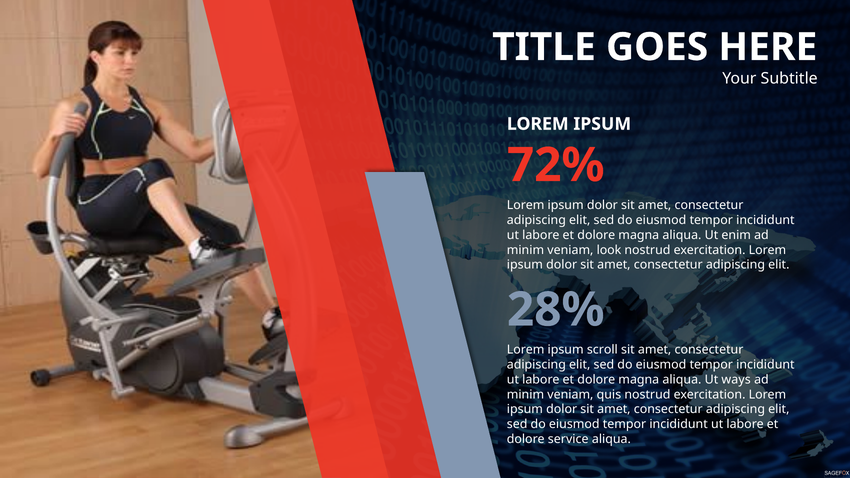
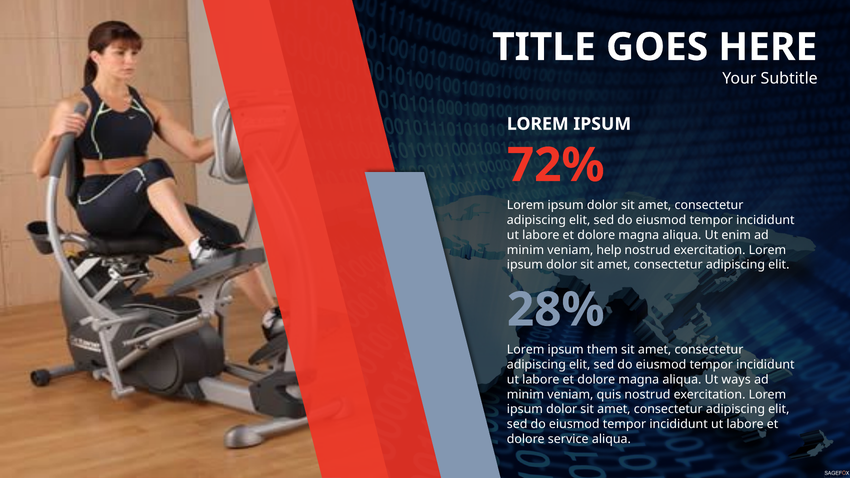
look: look -> help
scroll: scroll -> them
